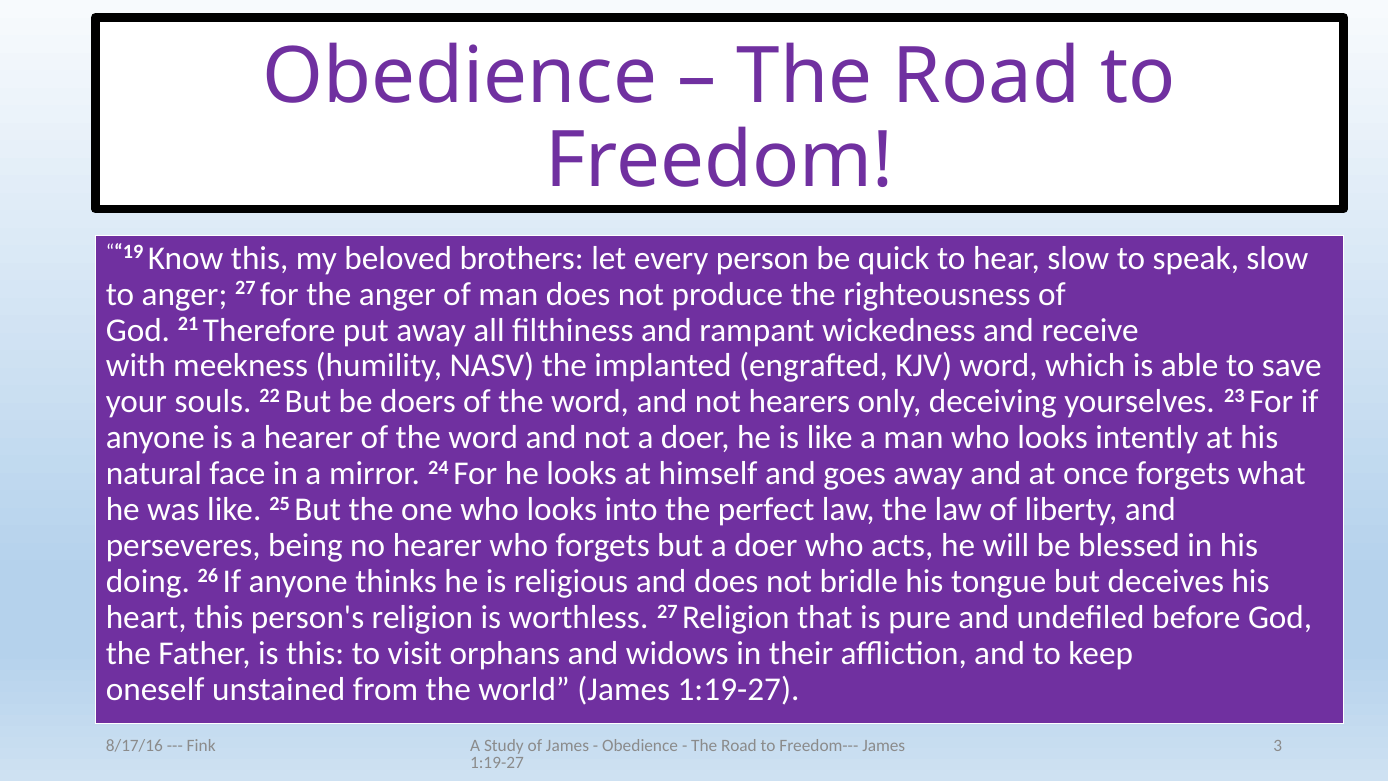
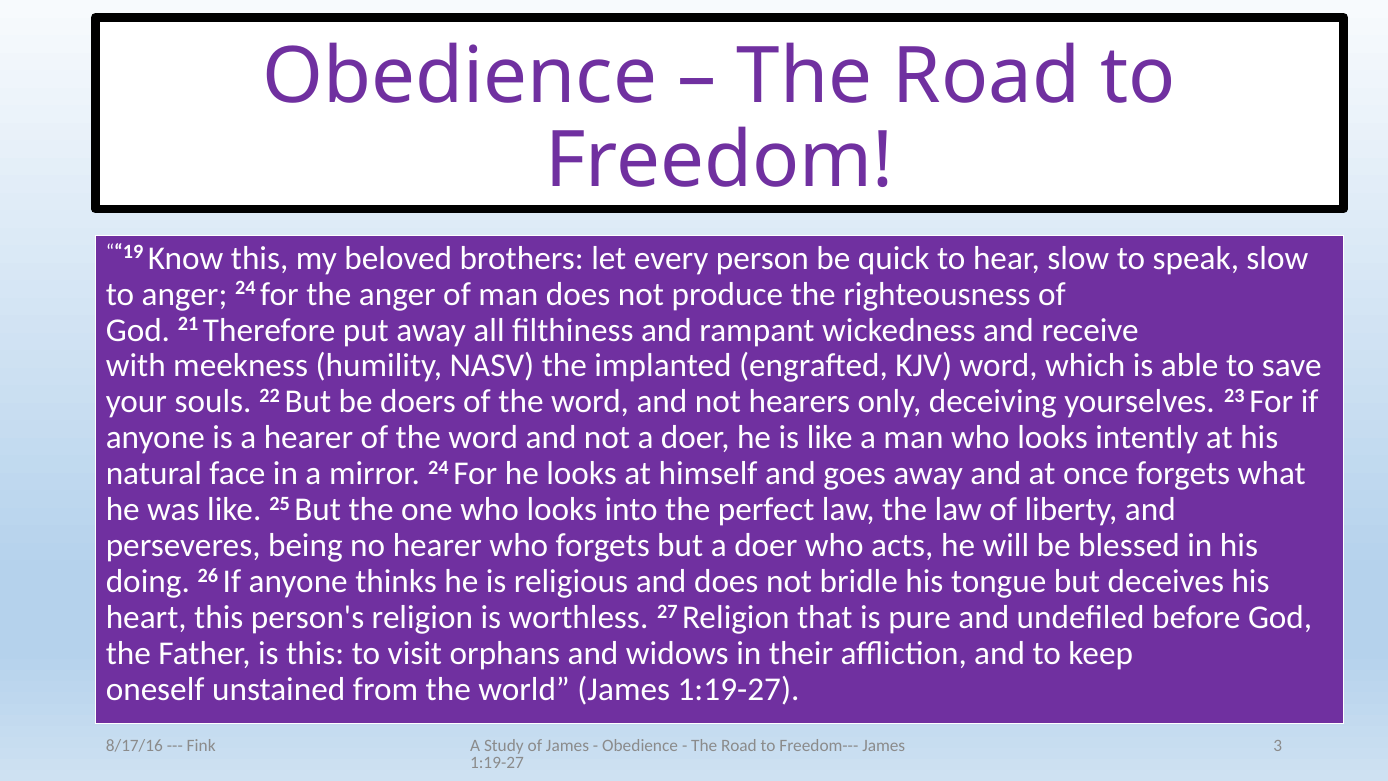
anger 27: 27 -> 24
